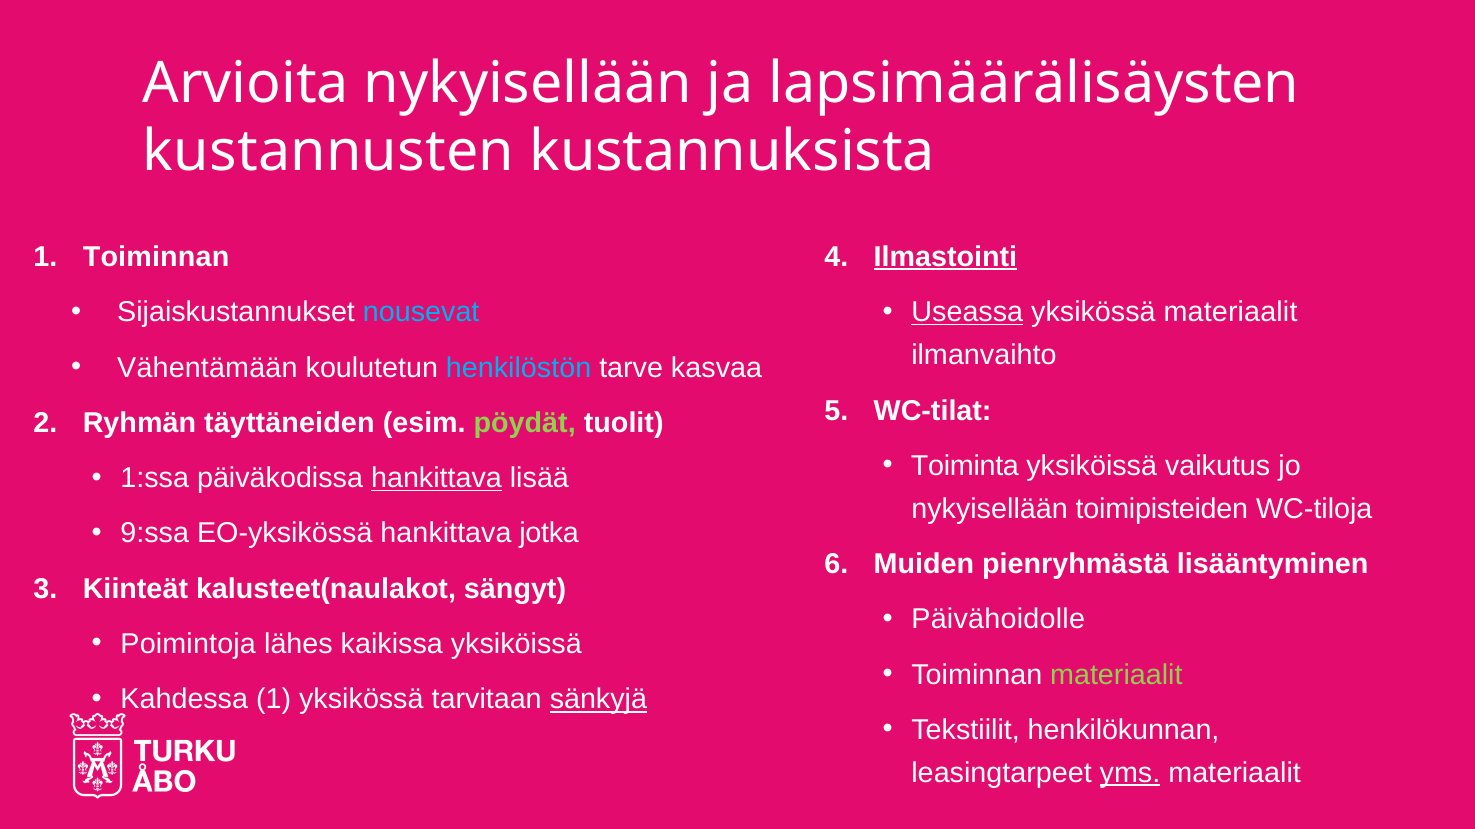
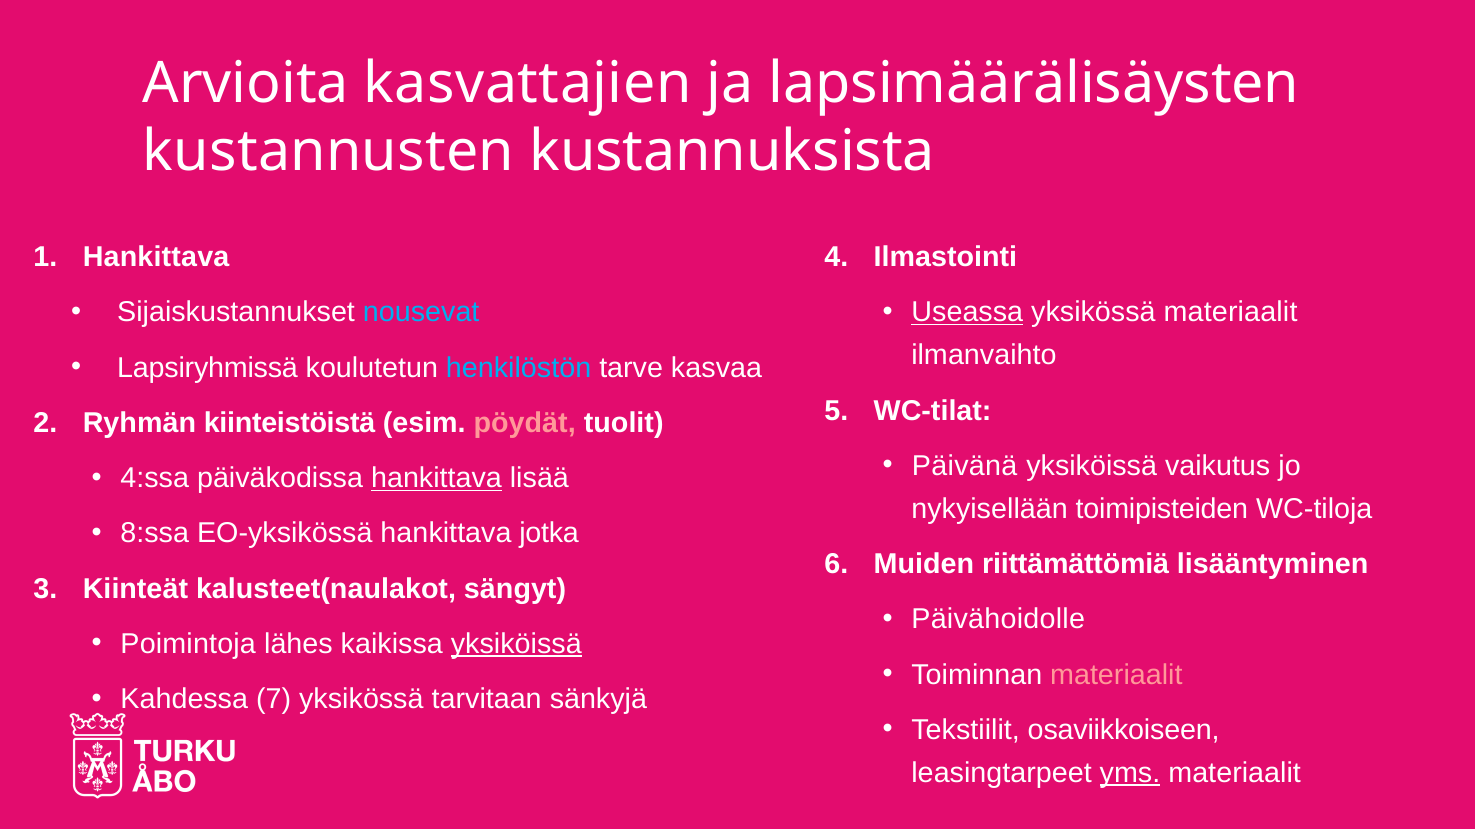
Arvioita nykyisellään: nykyisellään -> kasvattajien
Toiminnan at (156, 257): Toiminnan -> Hankittava
Ilmastointi underline: present -> none
Vähentämään: Vähentämään -> Lapsiryhmissä
täyttäneiden: täyttäneiden -> kiinteistöistä
pöydät colour: light green -> pink
Toiminta: Toiminta -> Päivänä
1:ssa: 1:ssa -> 4:ssa
9:ssa: 9:ssa -> 8:ssa
pienryhmästä: pienryhmästä -> riittämättömiä
yksiköissä at (516, 645) underline: none -> present
materiaalit at (1116, 675) colour: light green -> pink
Kahdessa 1: 1 -> 7
sänkyjä underline: present -> none
henkilökunnan: henkilökunnan -> osaviikkoiseen
